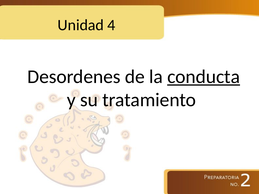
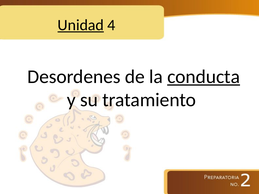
Unidad underline: none -> present
